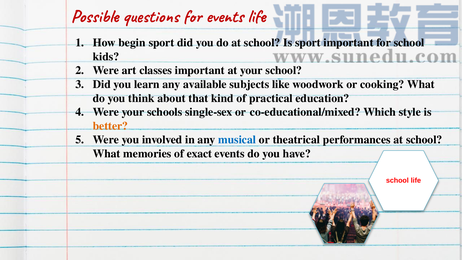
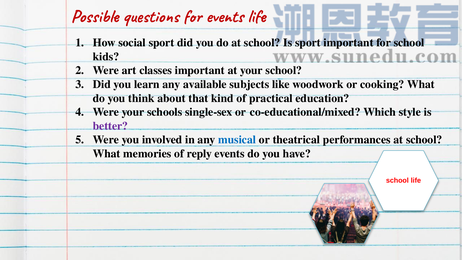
begin: begin -> social
better colour: orange -> purple
exact: exact -> reply
